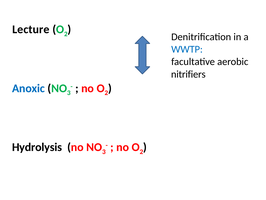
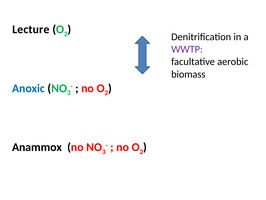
WWTP colour: blue -> purple
nitrifiers: nitrifiers -> biomass
Hydrolysis: Hydrolysis -> Anammox
